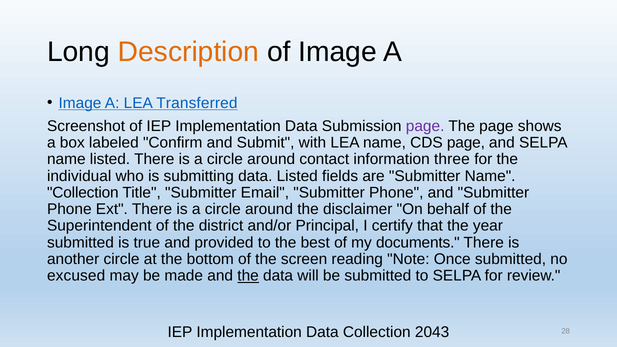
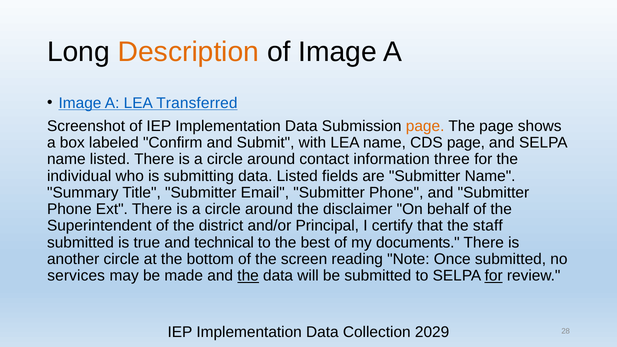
page at (425, 126) colour: purple -> orange
Collection at (83, 193): Collection -> Summary
year: year -> staff
provided: provided -> technical
excused: excused -> services
for at (494, 276) underline: none -> present
2043: 2043 -> 2029
